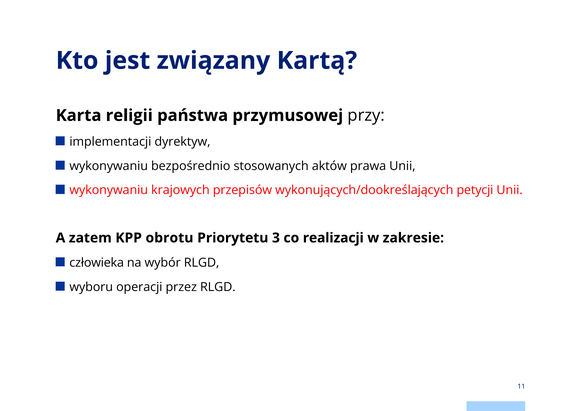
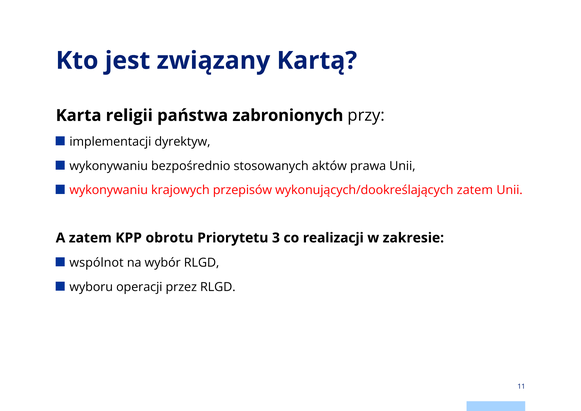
przymusowej: przymusowej -> zabronionych
wykonujących/dookreślających petycji: petycji -> zatem
człowieka: człowieka -> wspólnot
